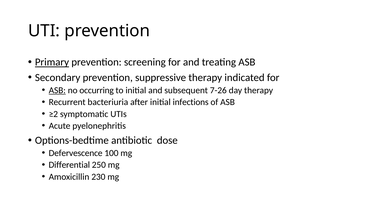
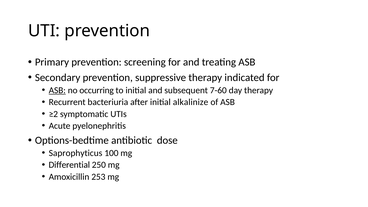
Primary underline: present -> none
7-26: 7-26 -> 7-60
infections: infections -> alkalinize
Defervescence: Defervescence -> Saprophyticus
230: 230 -> 253
